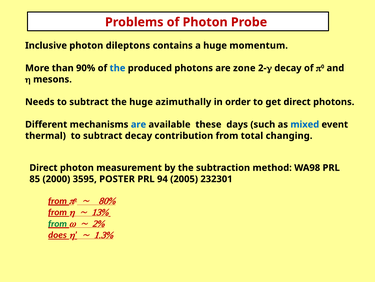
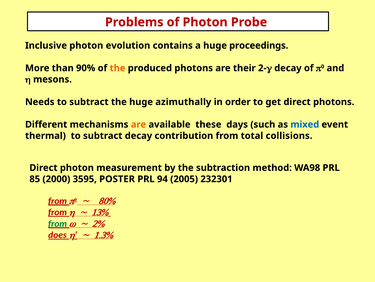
dileptons: dileptons -> evolution
momentum: momentum -> proceedings
the at (118, 68) colour: blue -> orange
zone: zone -> their
are at (138, 124) colour: blue -> orange
changing: changing -> collisions
